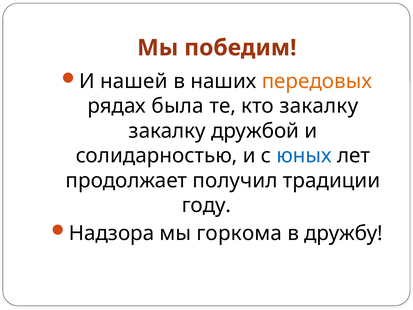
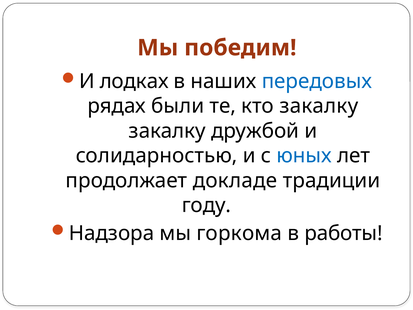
нашей: нашей -> лодках
передовых colour: orange -> blue
была: была -> были
получил: получил -> докладе
дружбу: дружбу -> работы
